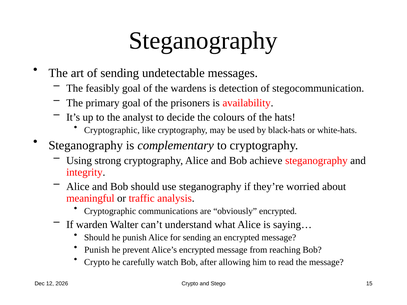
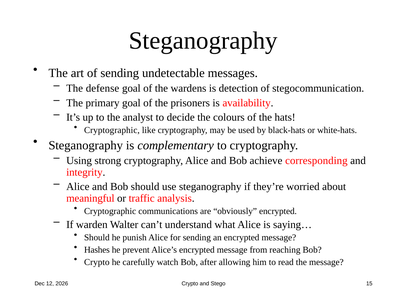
feasibly: feasibly -> defense
achieve steganography: steganography -> corresponding
Punish at (97, 250): Punish -> Hashes
